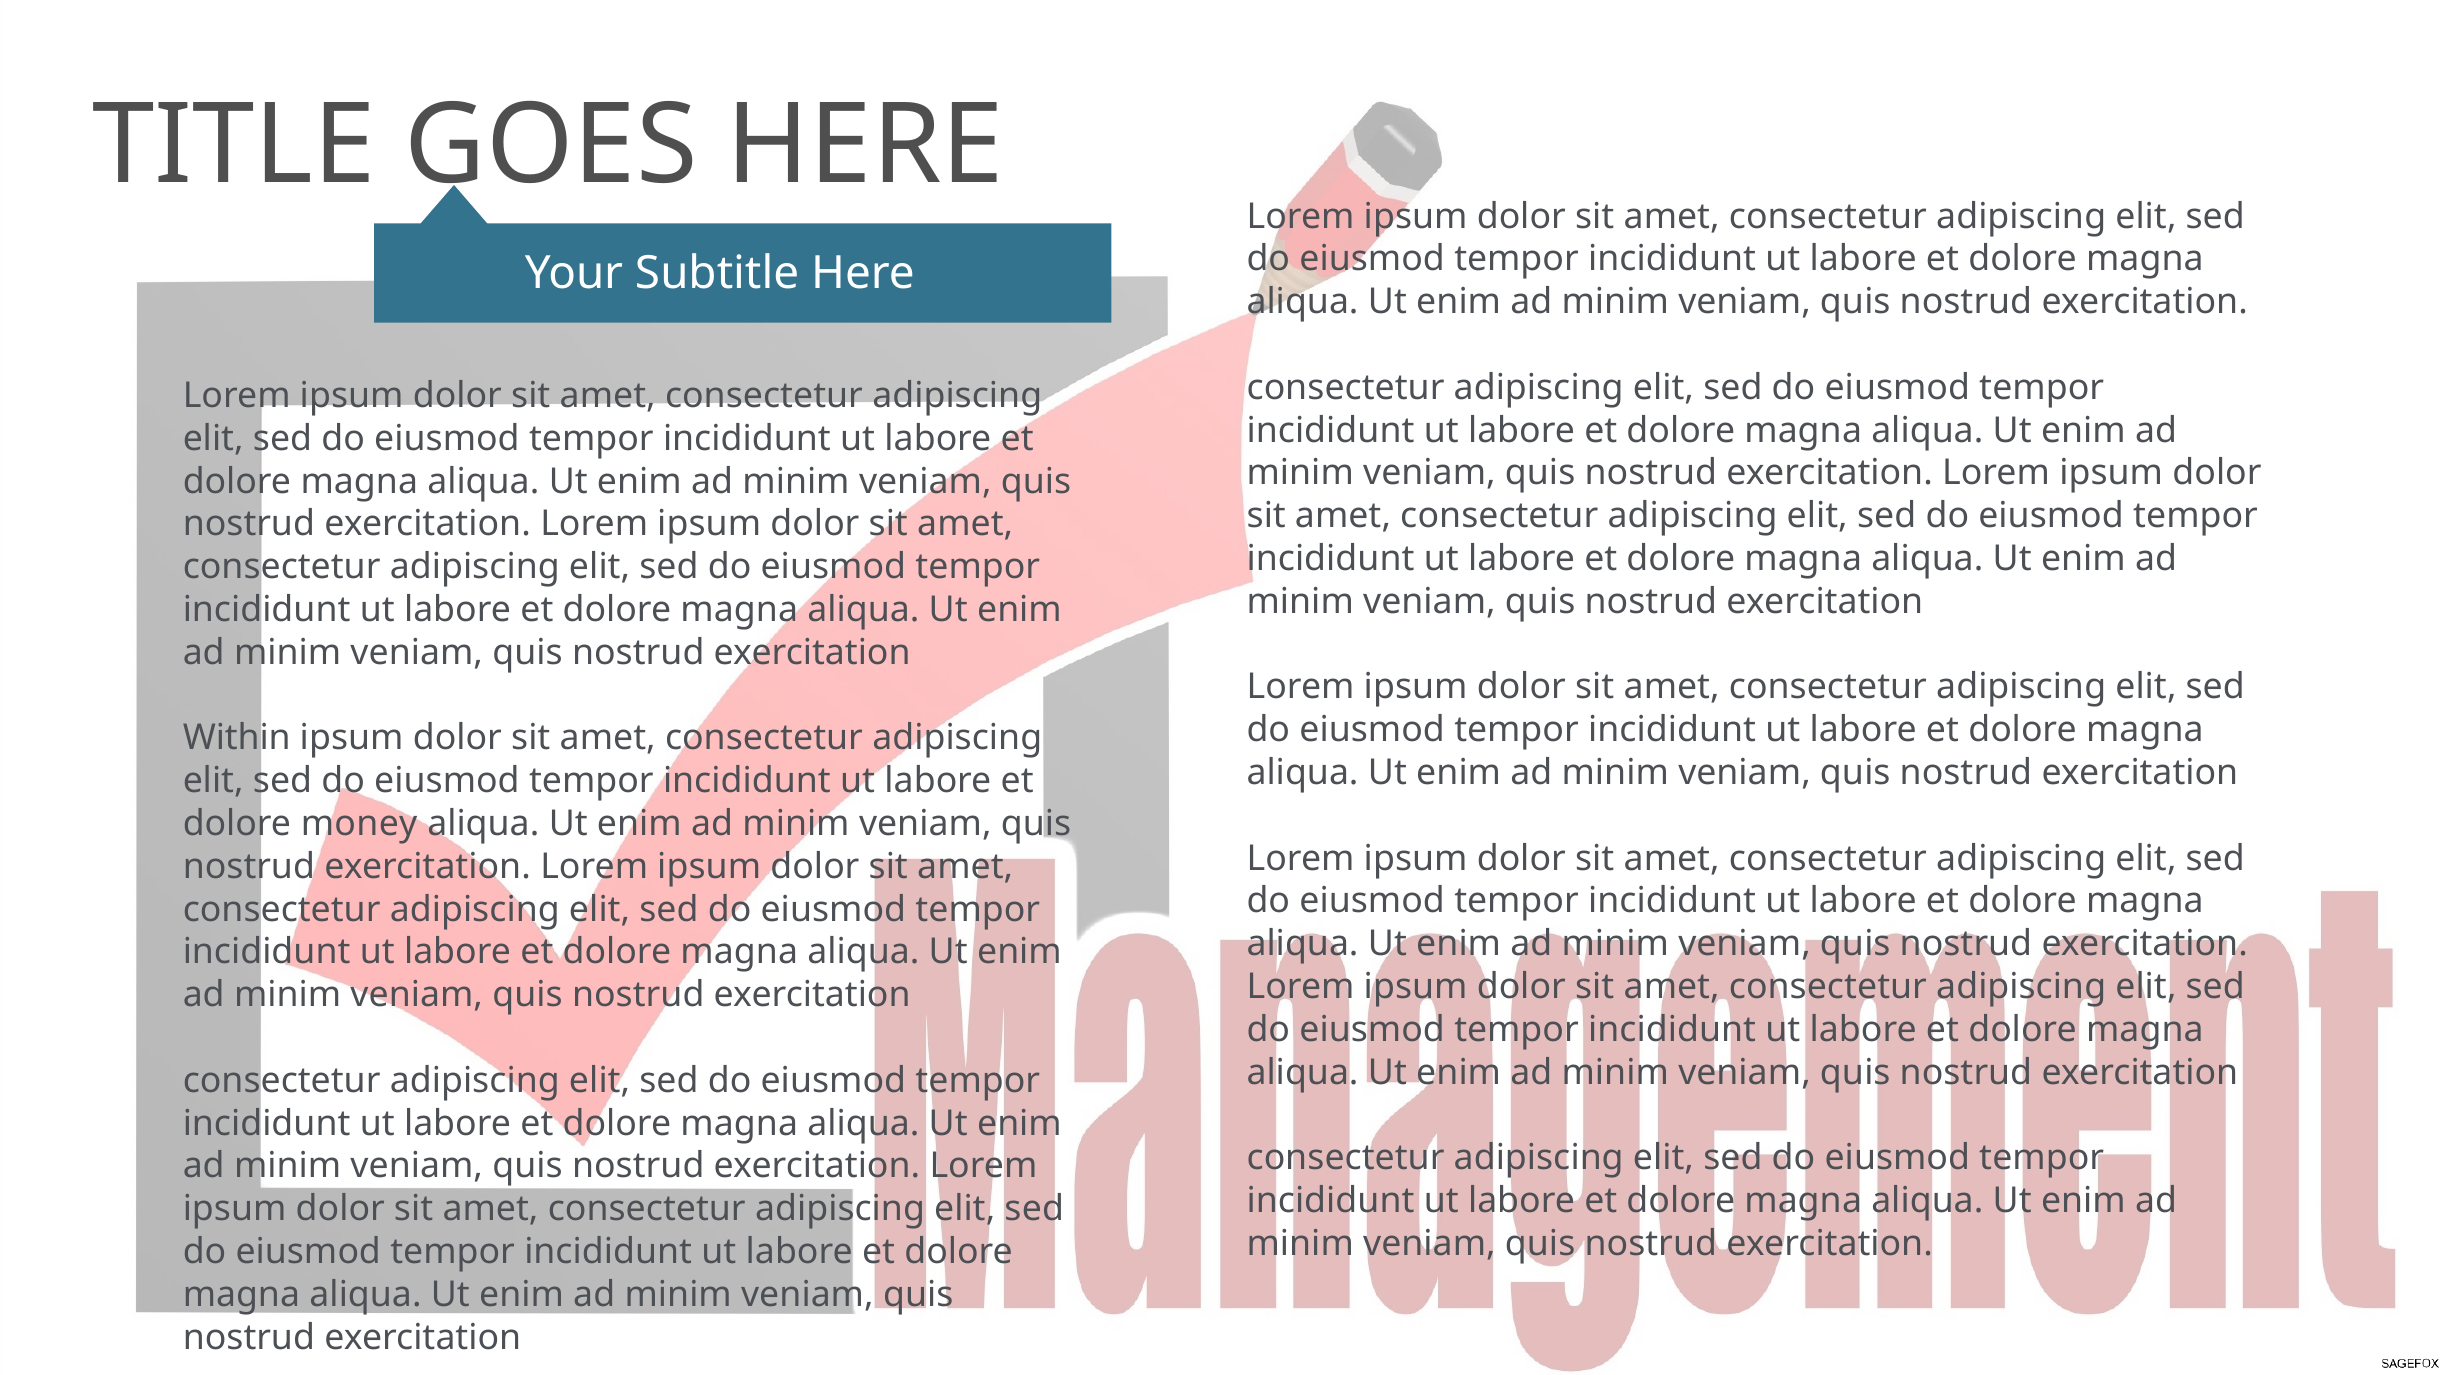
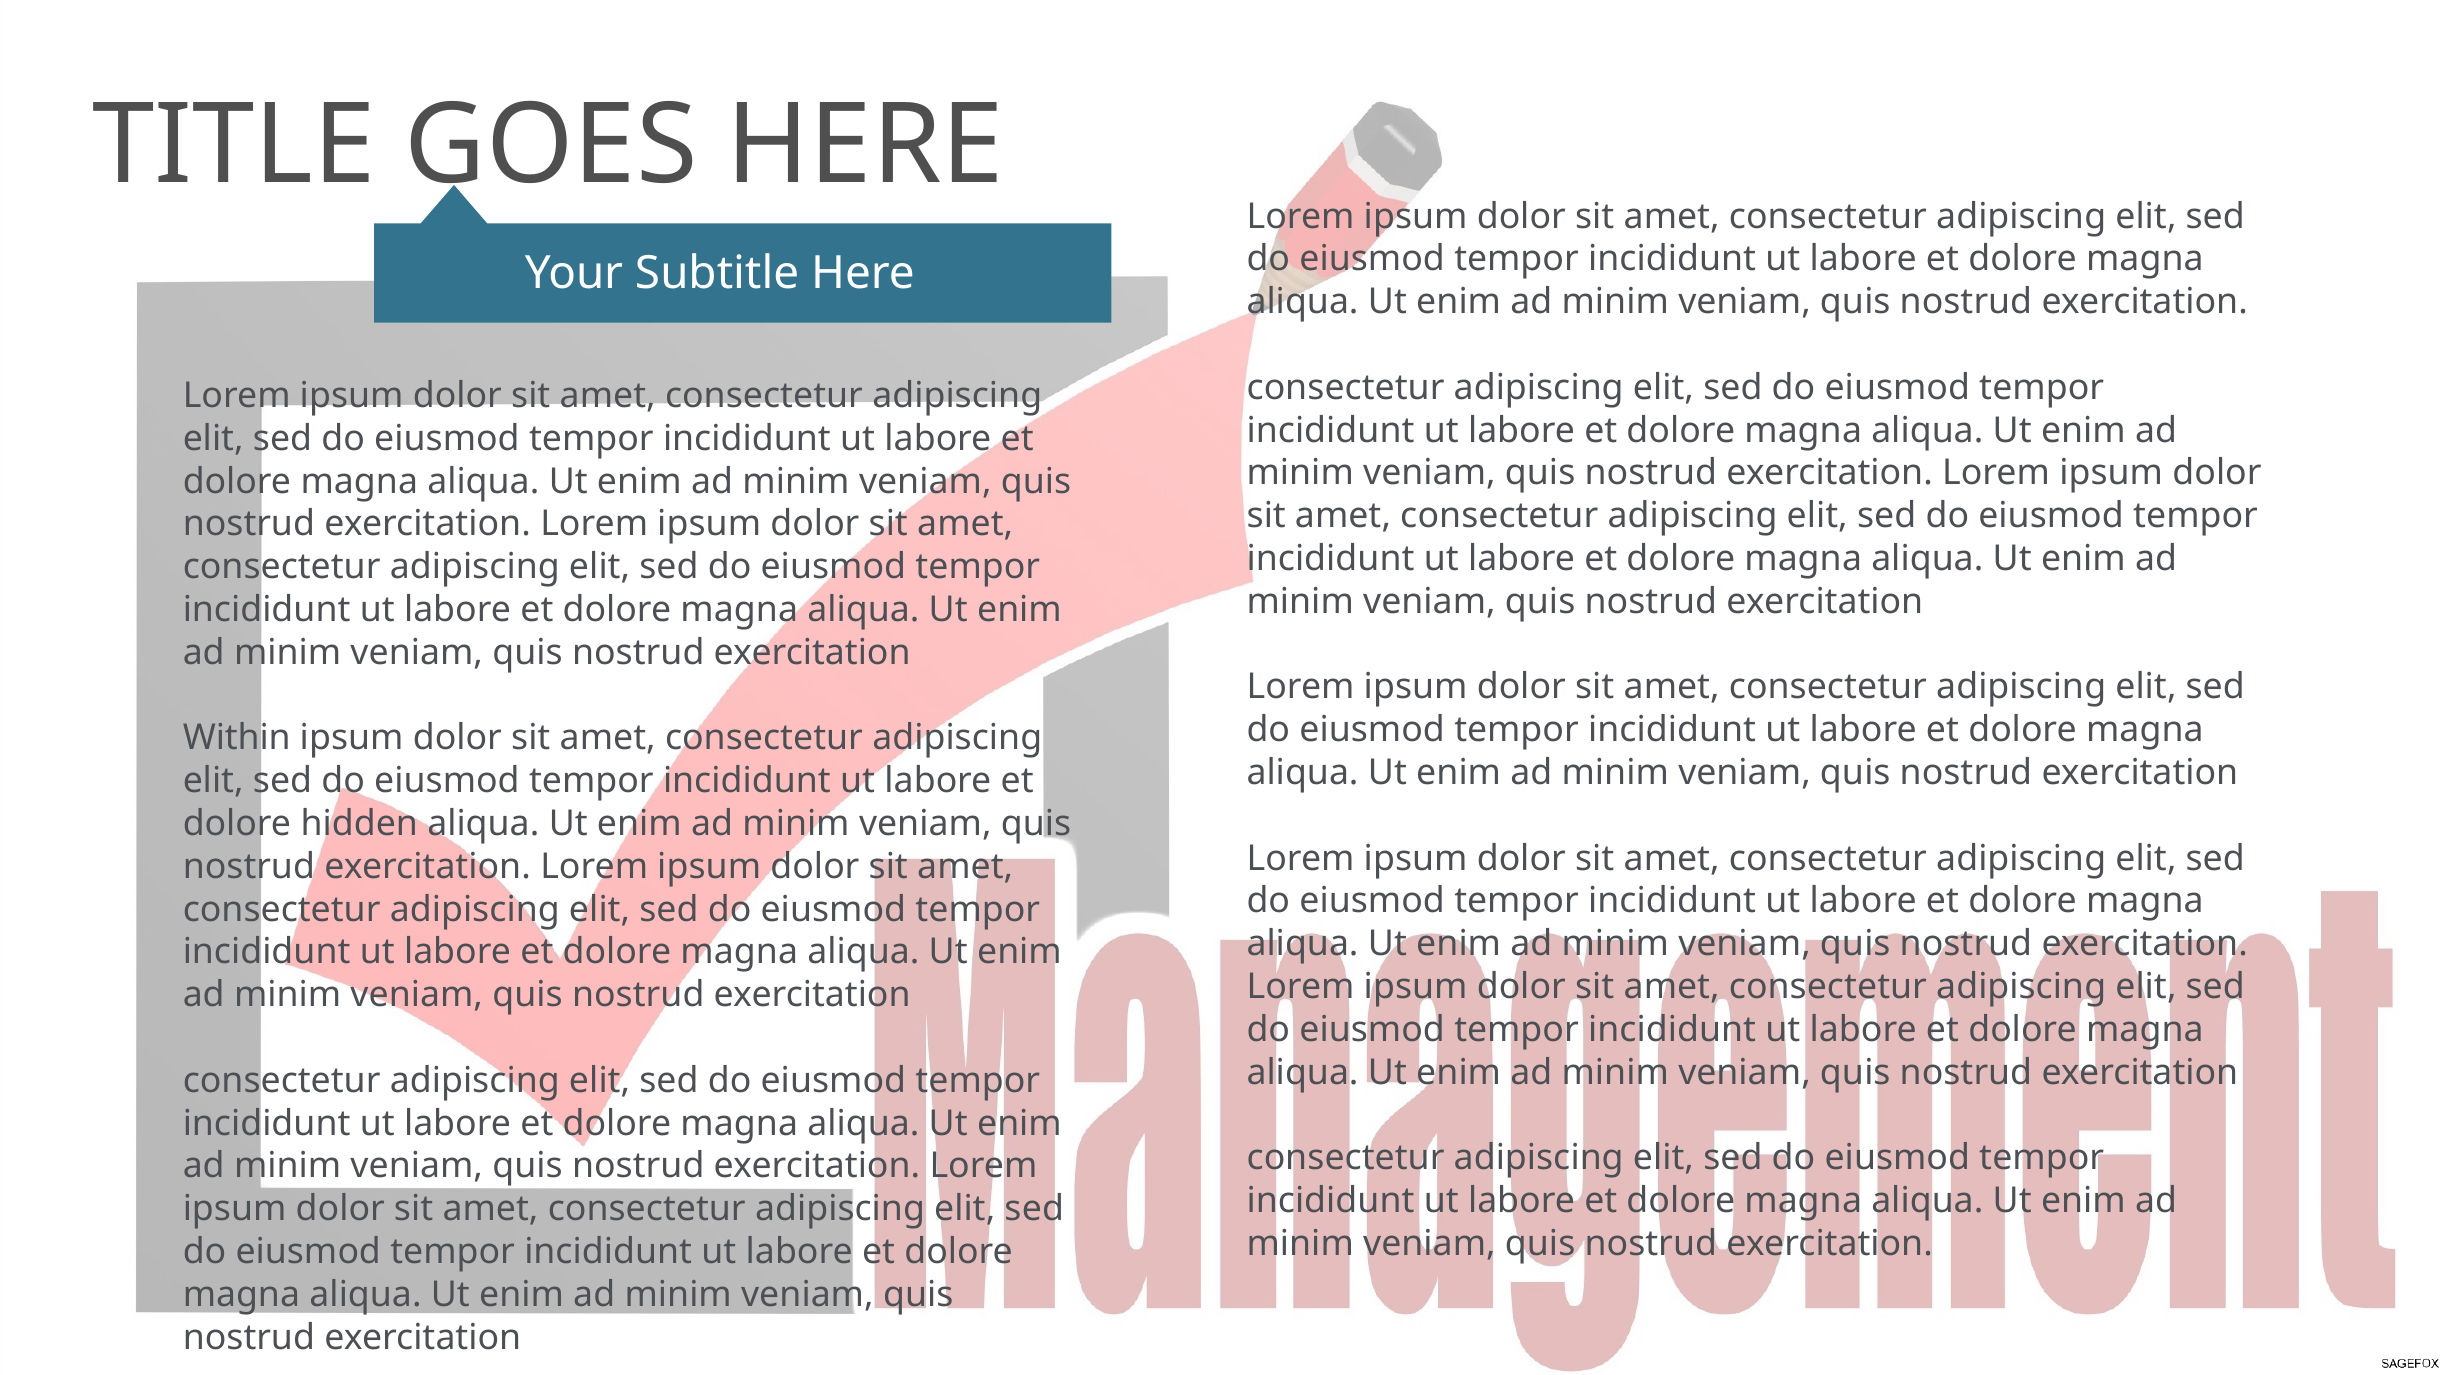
money: money -> hidden
